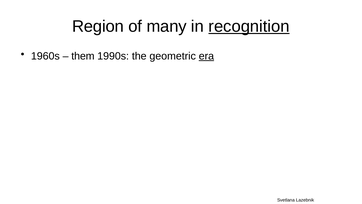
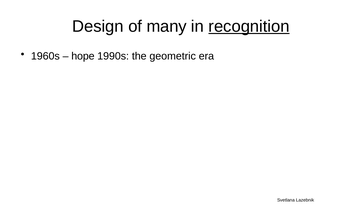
Region: Region -> Design
them: them -> hope
era underline: present -> none
